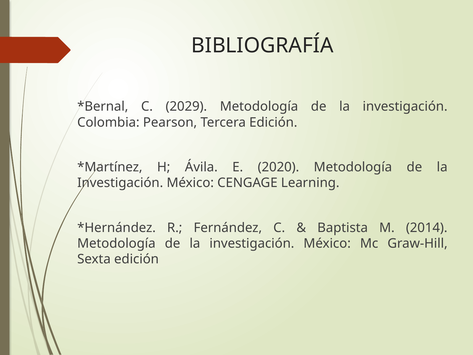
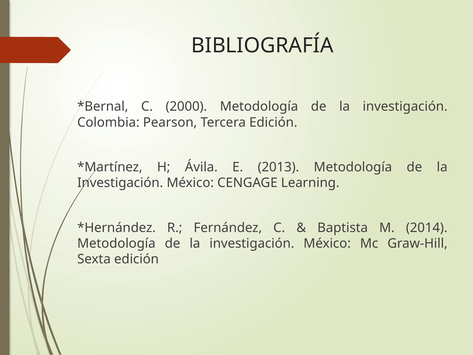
2029: 2029 -> 2000
2020: 2020 -> 2013
